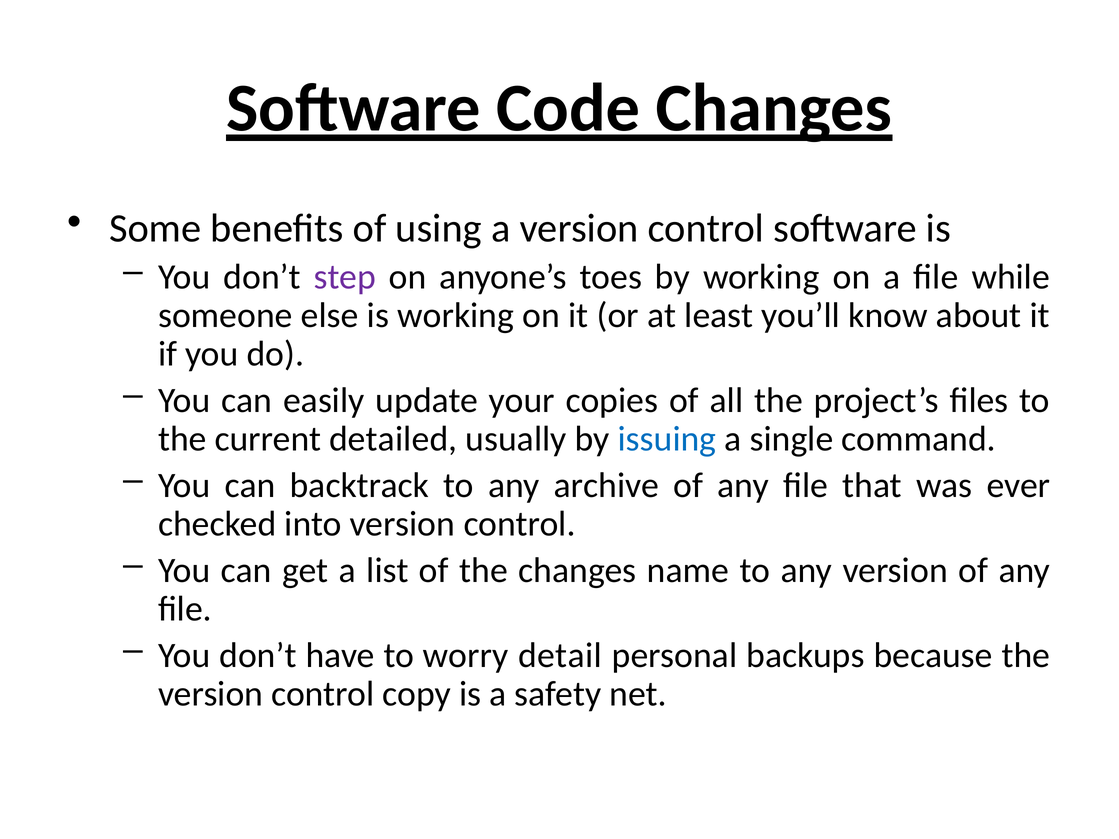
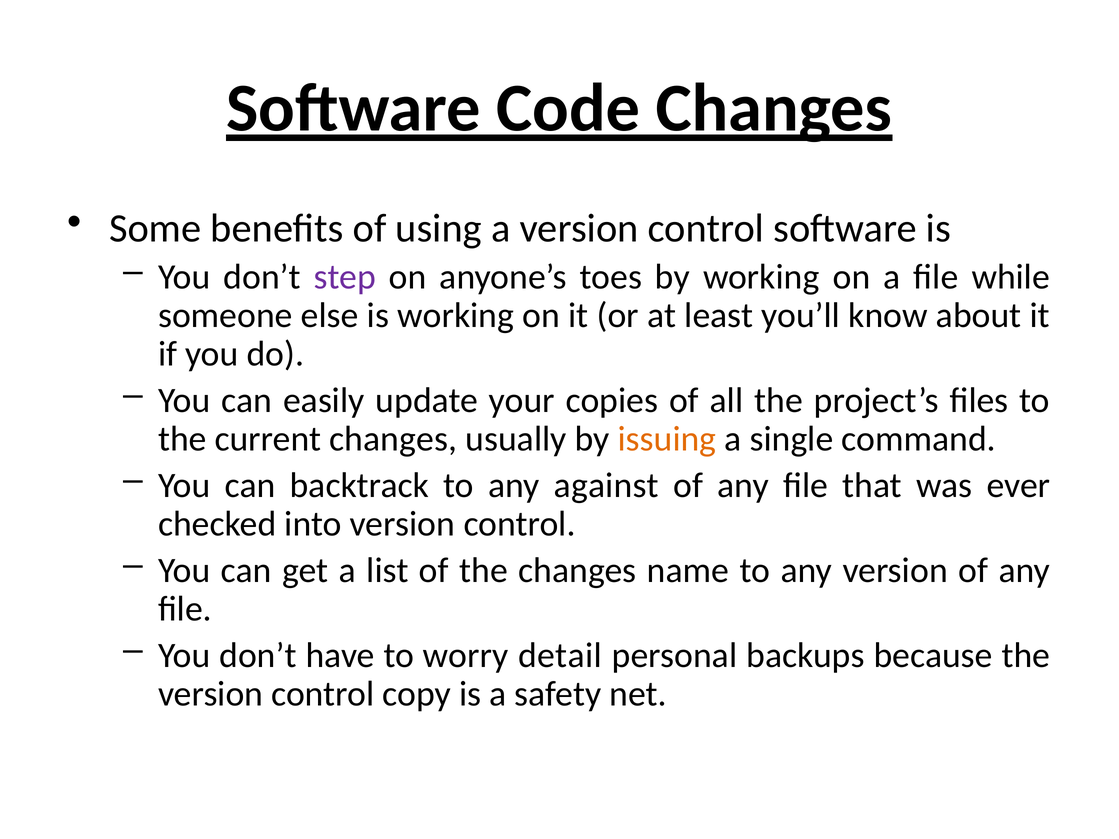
current detailed: detailed -> changes
issuing colour: blue -> orange
archive: archive -> against
